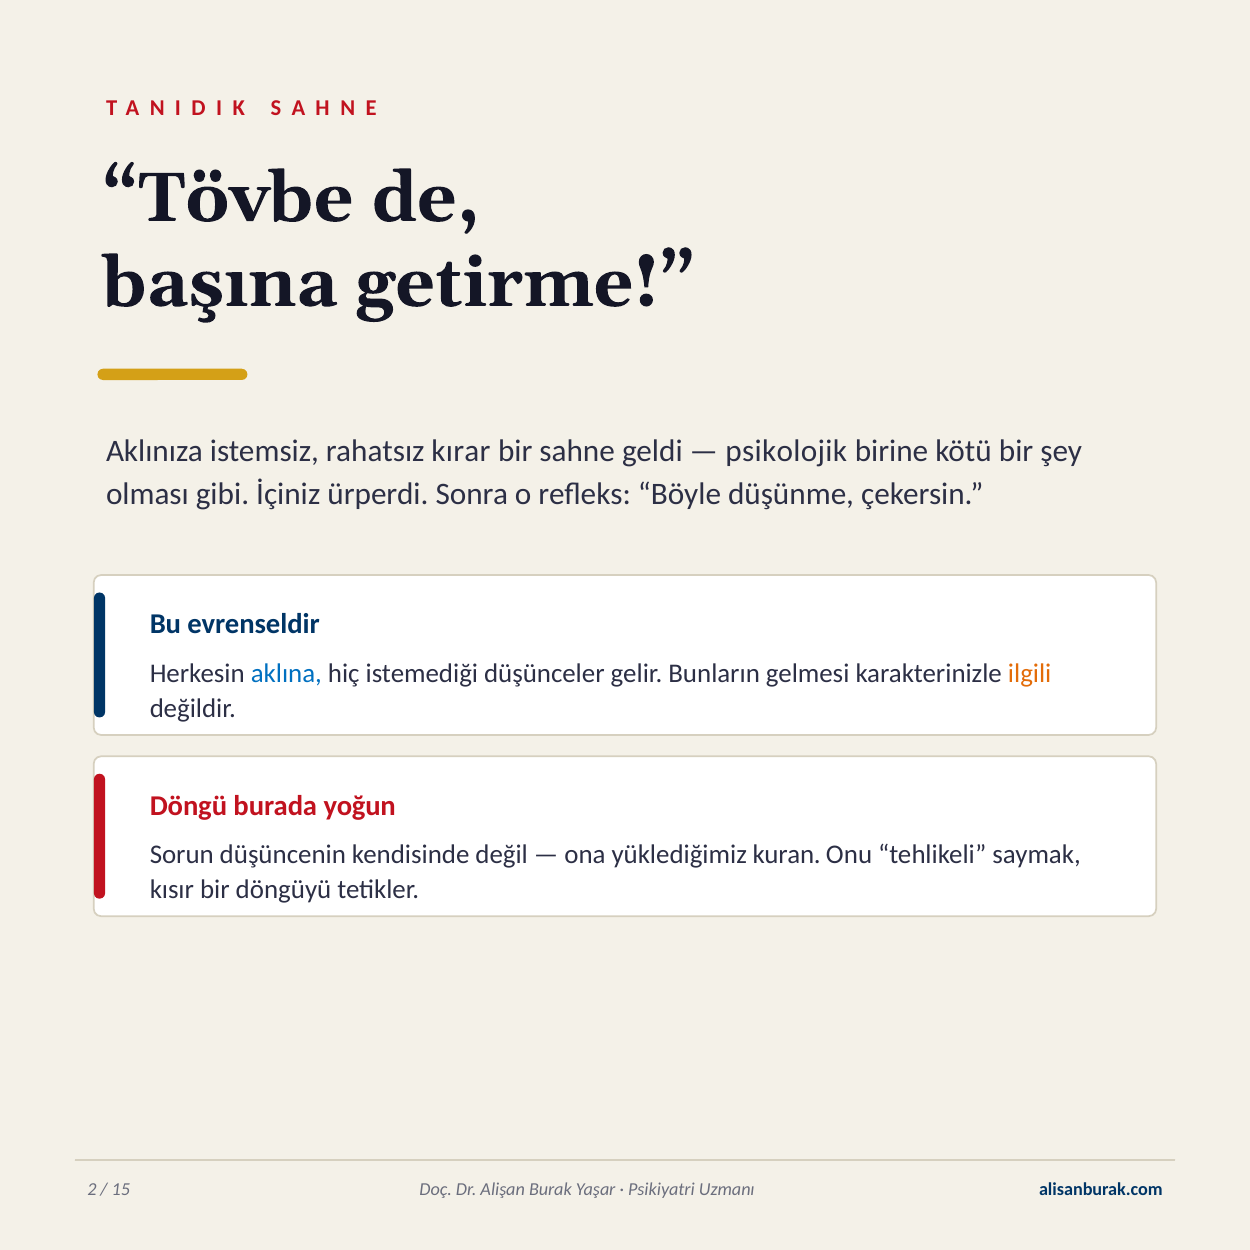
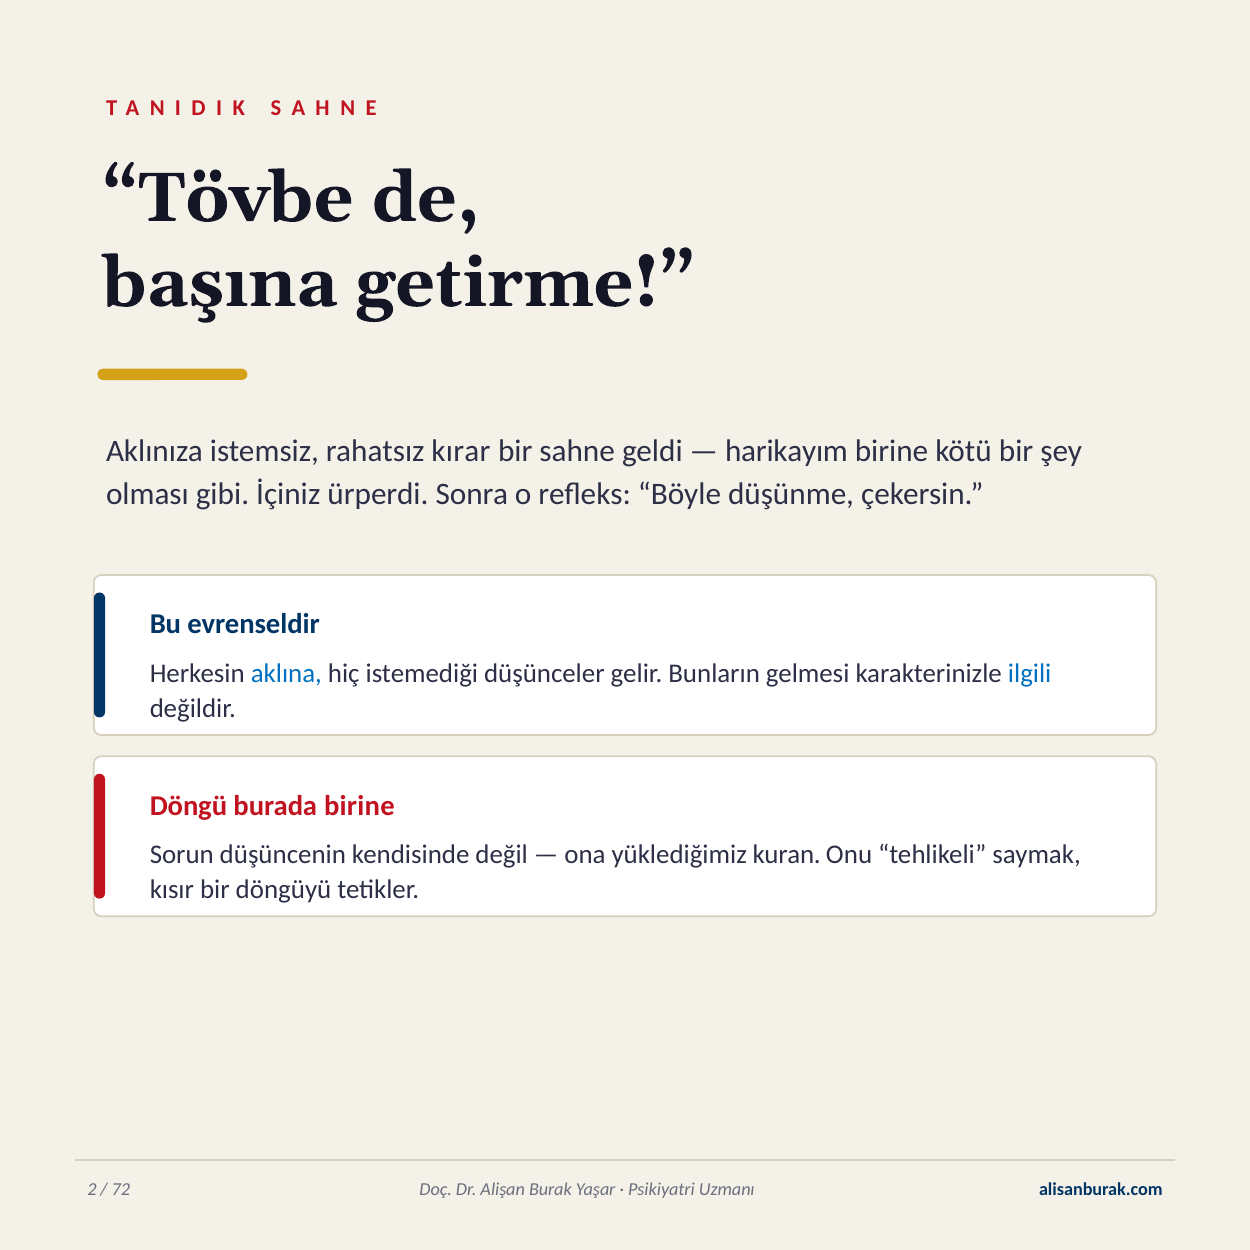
psikolojik: psikolojik -> harikayım
ilgili colour: orange -> blue
burada yoğun: yoğun -> birine
15: 15 -> 72
